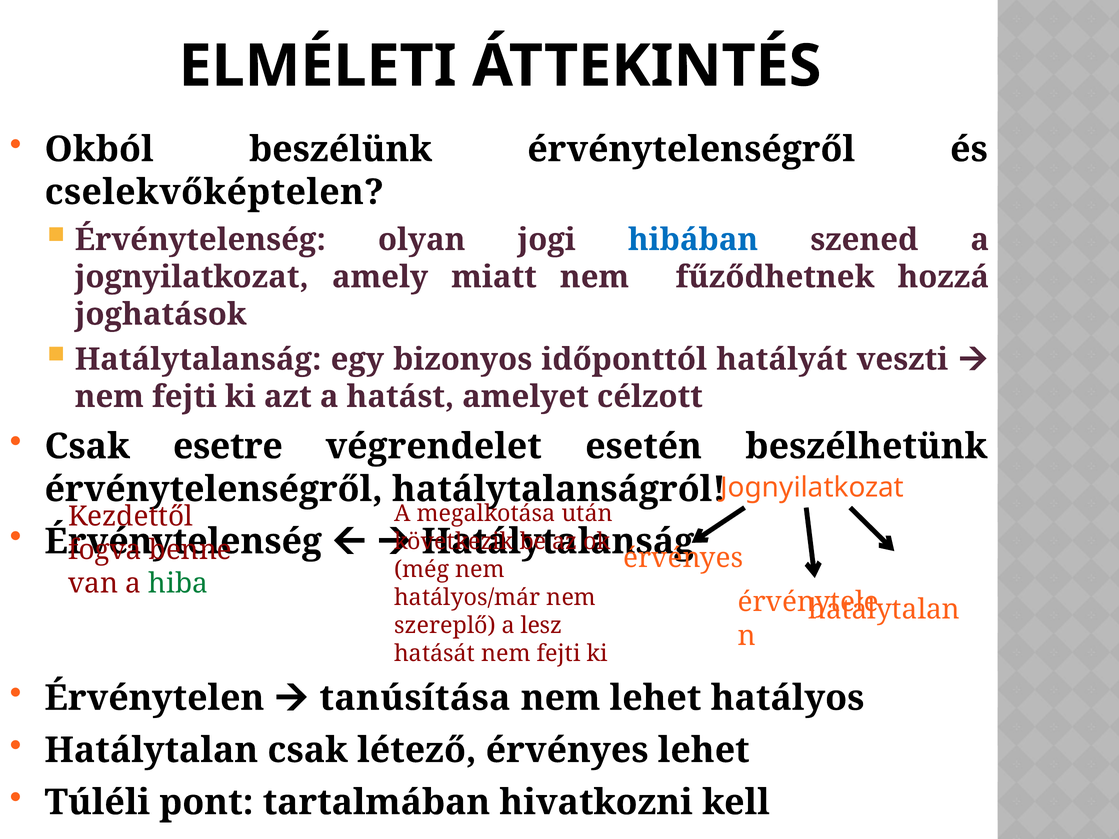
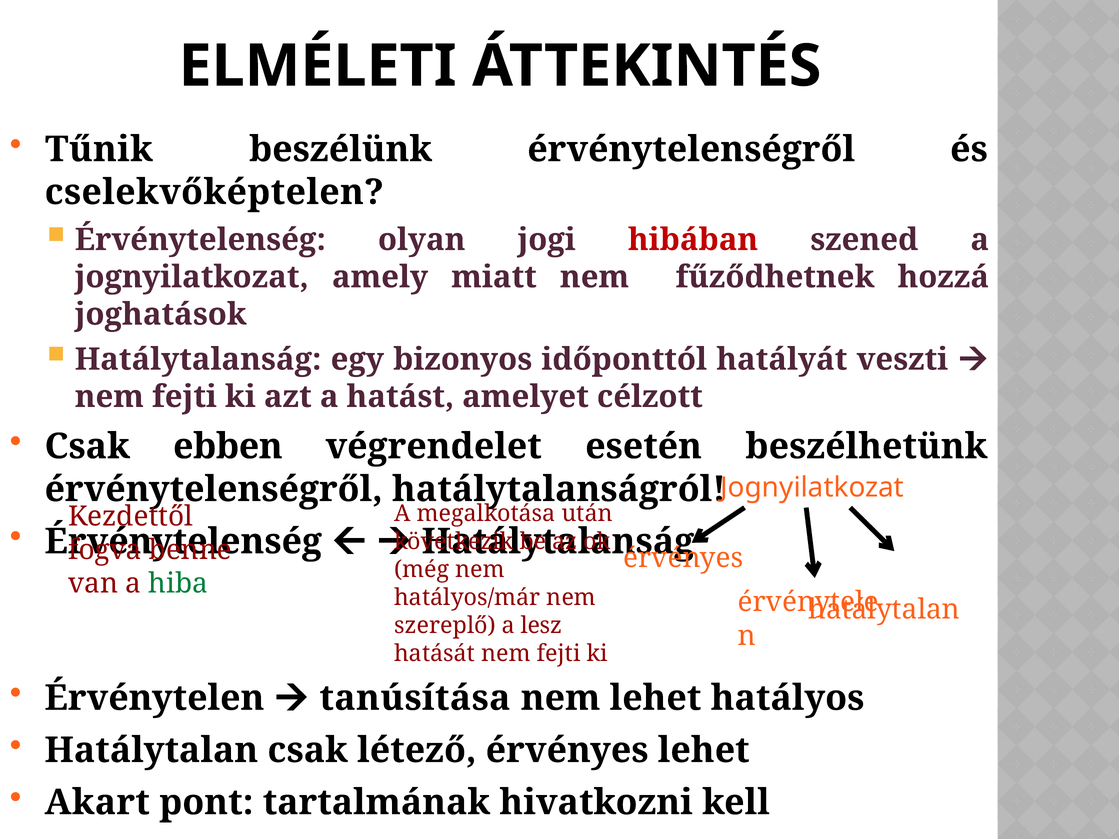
Okból: Okból -> Tűnik
hibában colour: blue -> red
esetre: esetre -> ebben
Túléli: Túléli -> Akart
tartalmában: tartalmában -> tartalmának
